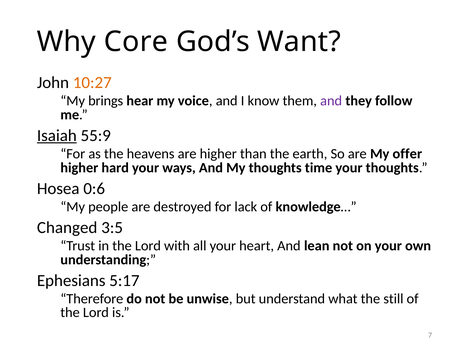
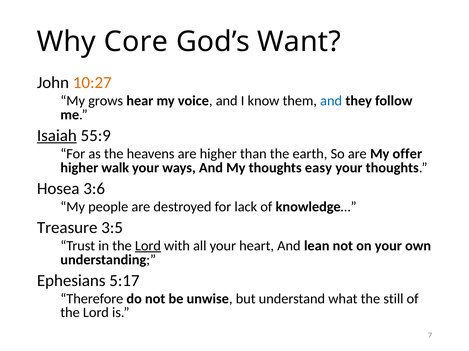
brings: brings -> grows
and at (331, 101) colour: purple -> blue
hard: hard -> walk
time: time -> easy
0:6: 0:6 -> 3:6
Changed: Changed -> Treasure
Lord at (148, 246) underline: none -> present
